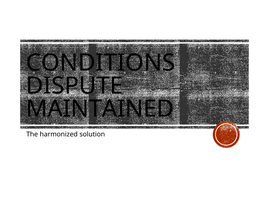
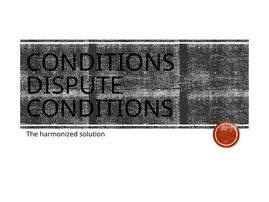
MAINTAINED at (100, 109): MAINTAINED -> CONDITIONS
